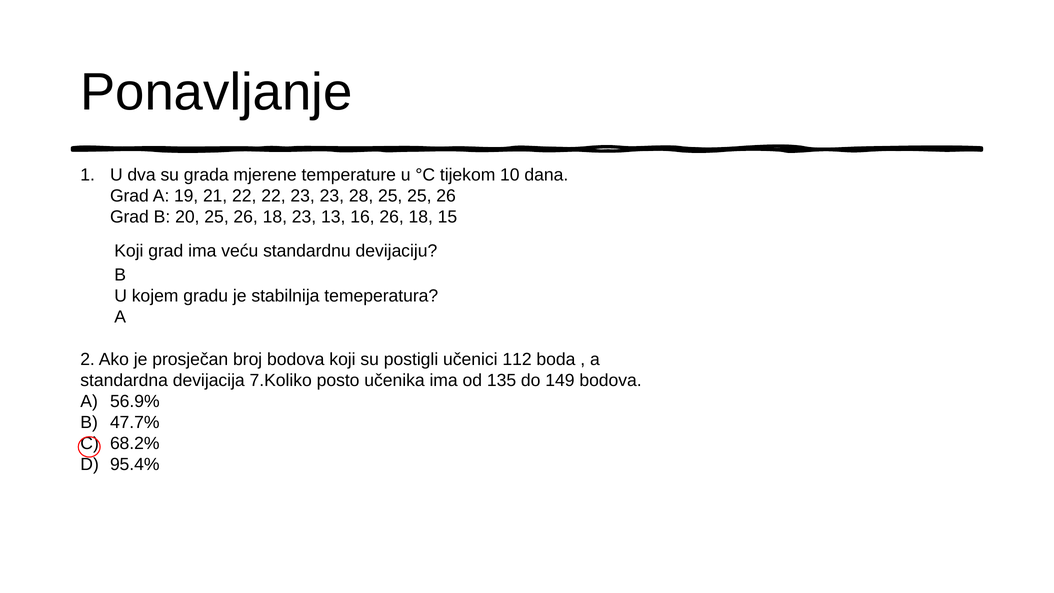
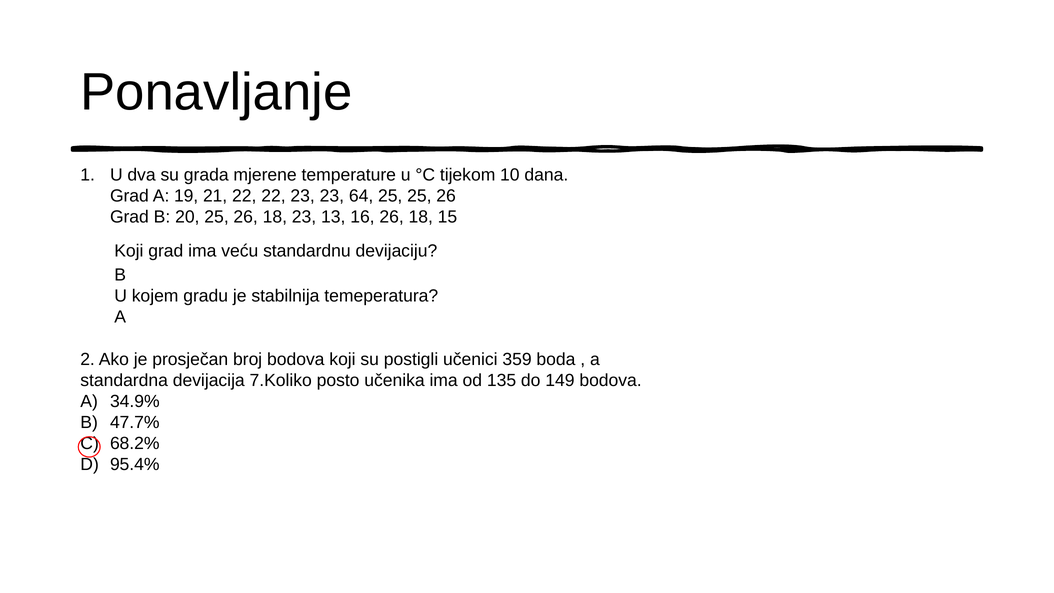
28: 28 -> 64
112: 112 -> 359
56.9%: 56.9% -> 34.9%
